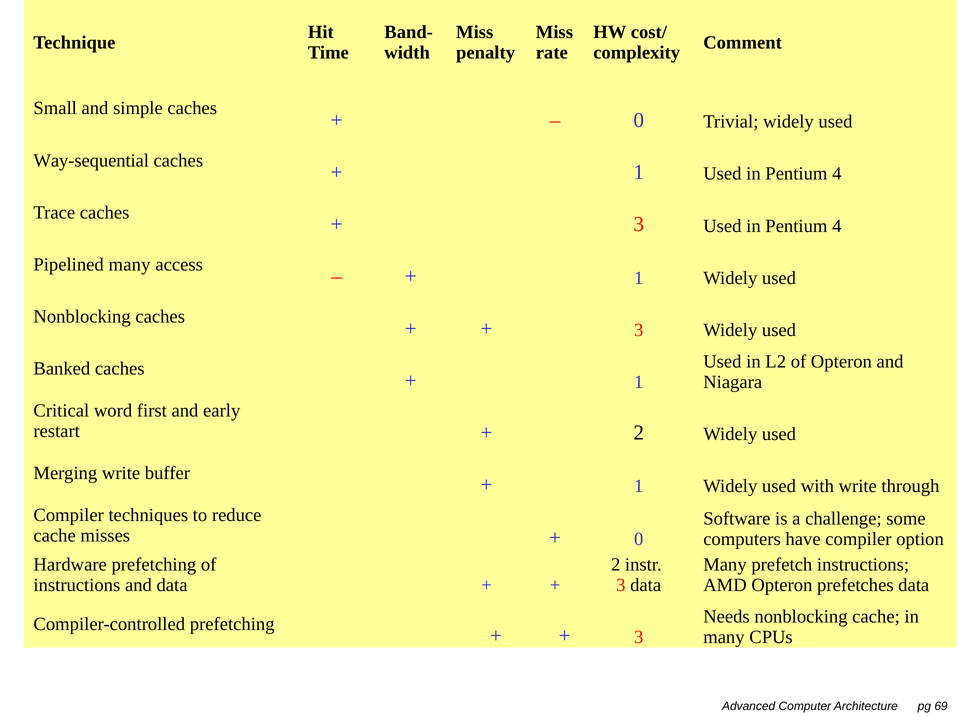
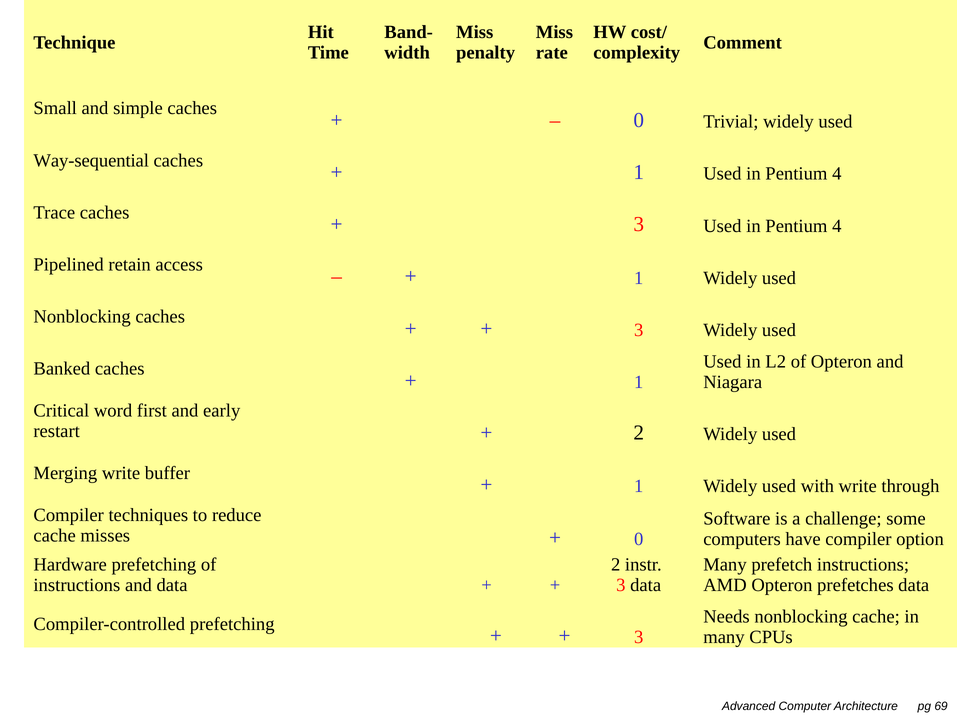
Pipelined many: many -> retain
